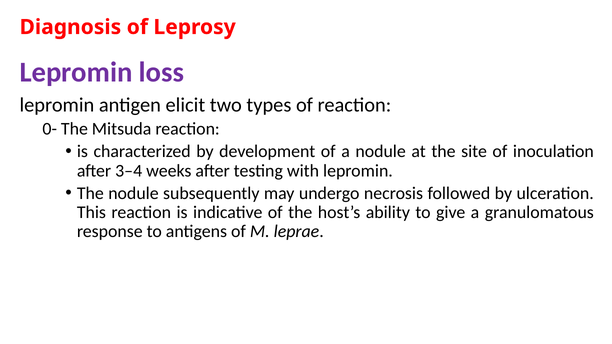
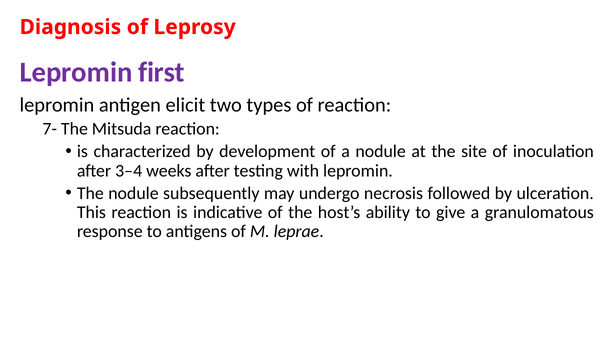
loss: loss -> first
0-: 0- -> 7-
